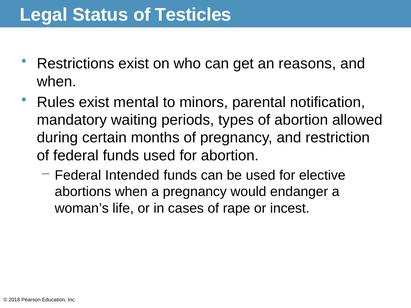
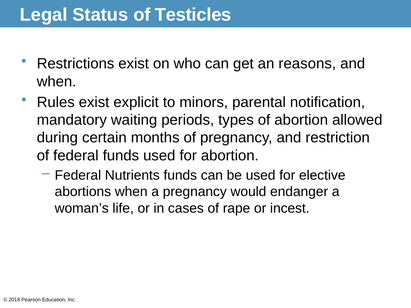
mental: mental -> explicit
Intended: Intended -> Nutrients
